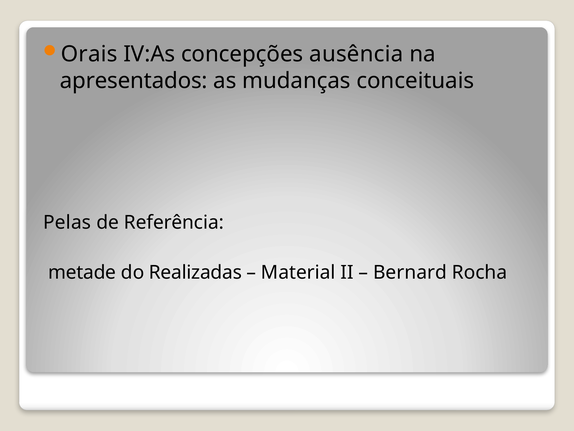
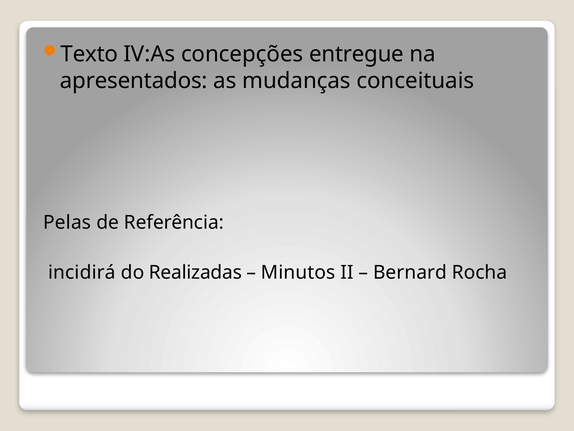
Orais: Orais -> Texto
ausência: ausência -> entregue
metade: metade -> incidirá
Material: Material -> Minutos
